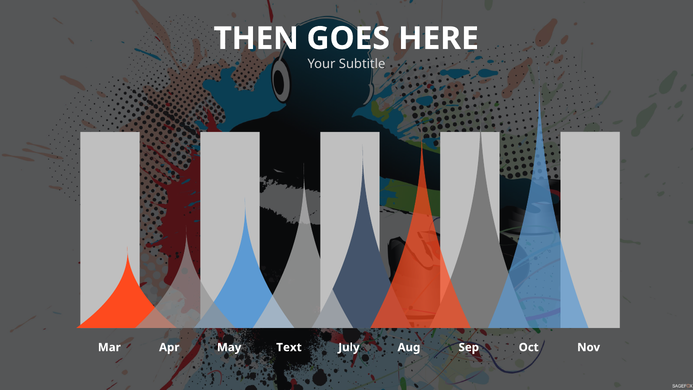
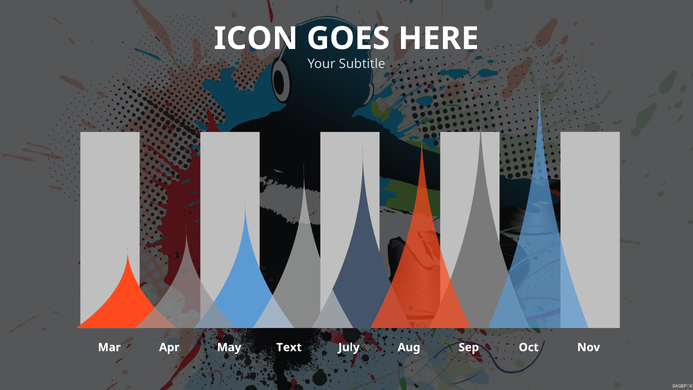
THEN: THEN -> ICON
